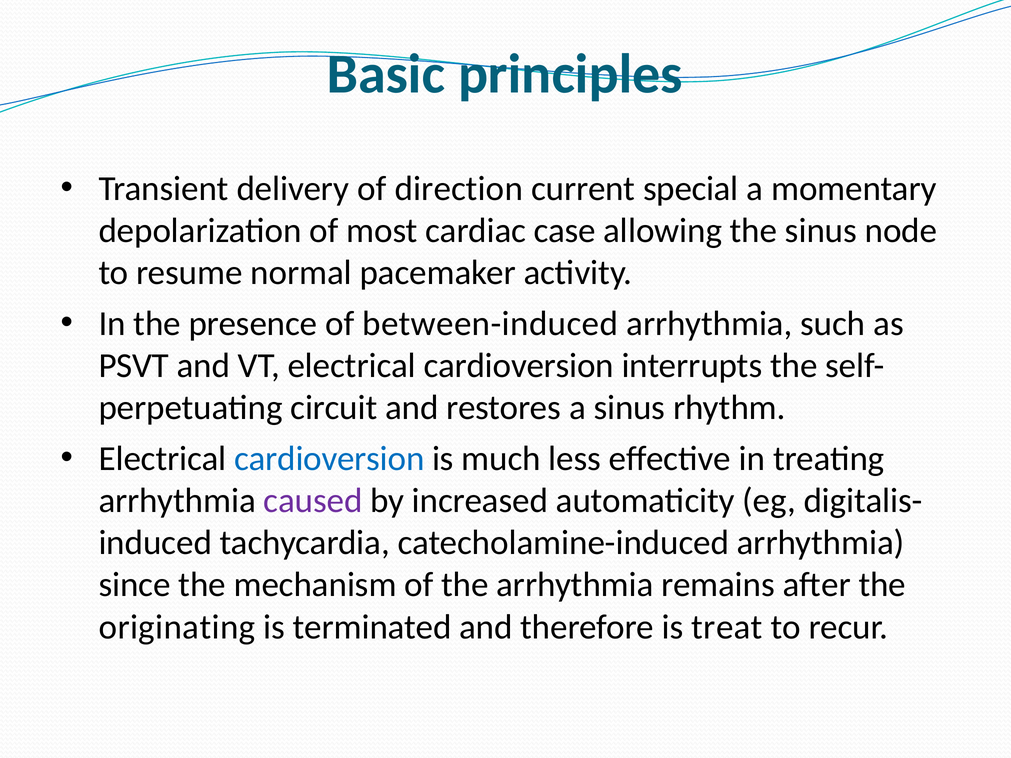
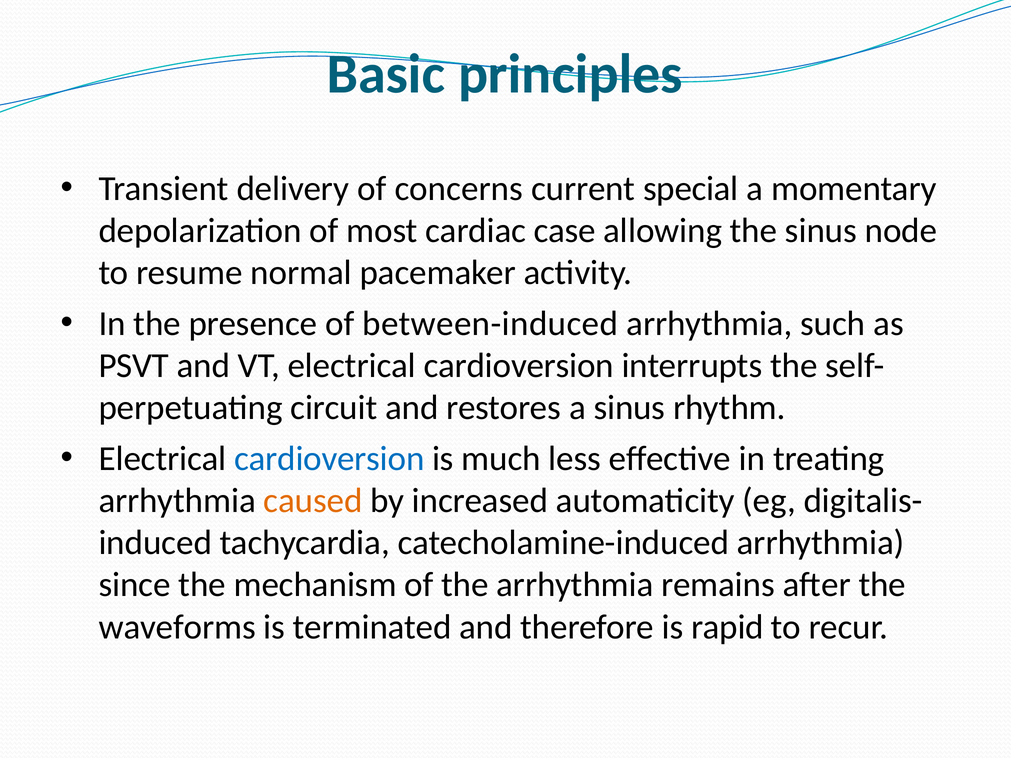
direction: direction -> concerns
caused colour: purple -> orange
originating: originating -> waveforms
treat: treat -> rapid
